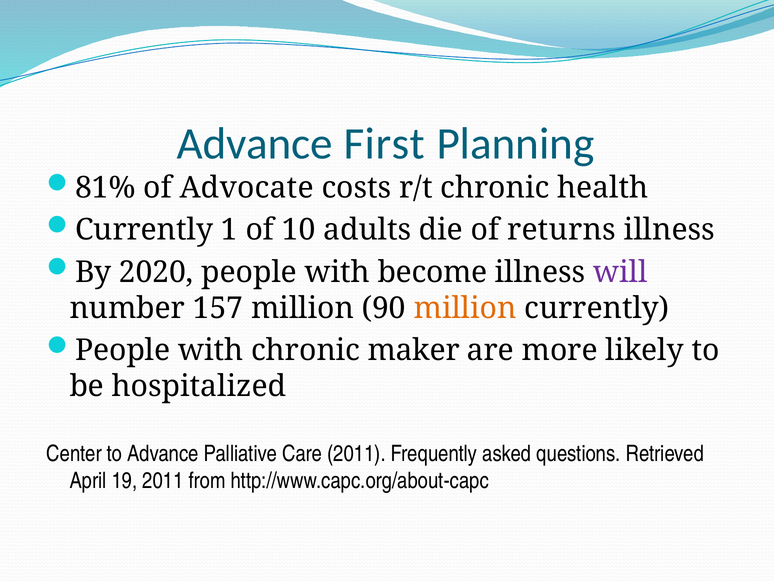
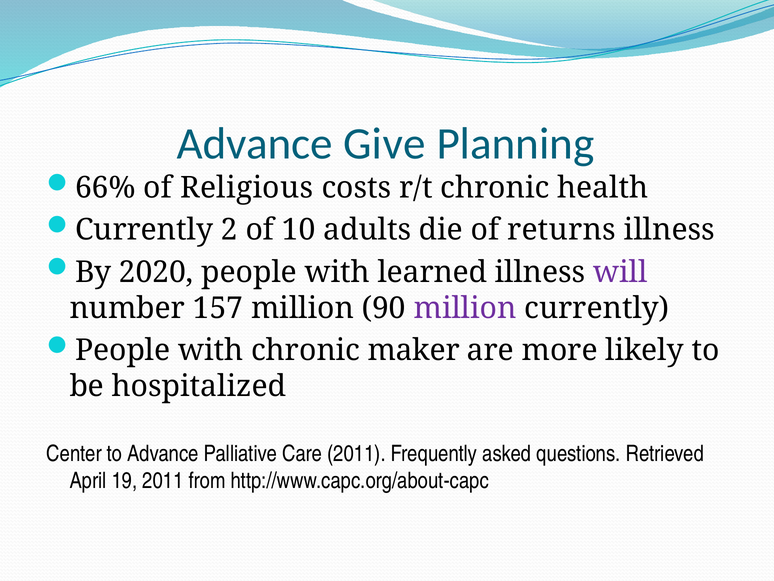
First: First -> Give
81%: 81% -> 66%
Advocate: Advocate -> Religious
1: 1 -> 2
become: become -> learned
million at (465, 308) colour: orange -> purple
